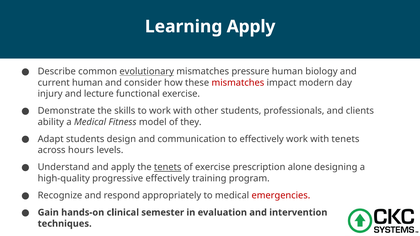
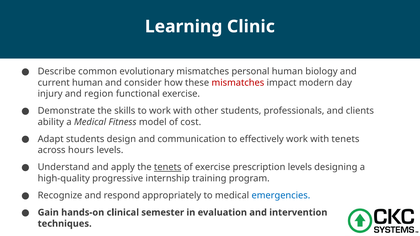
Learning Apply: Apply -> Clinic
evolutionary underline: present -> none
pressure: pressure -> personal
lecture: lecture -> region
they: they -> cost
prescription alone: alone -> levels
progressive effectively: effectively -> internship
emergencies colour: red -> blue
